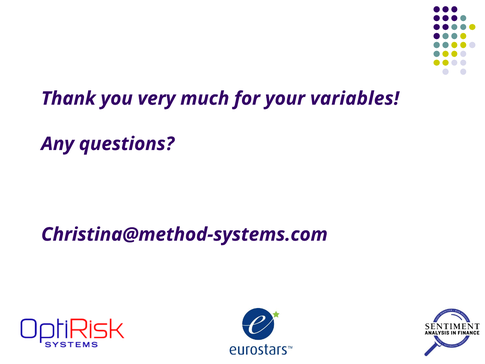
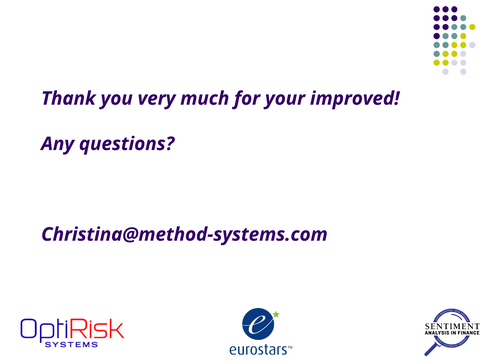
variables: variables -> improved
